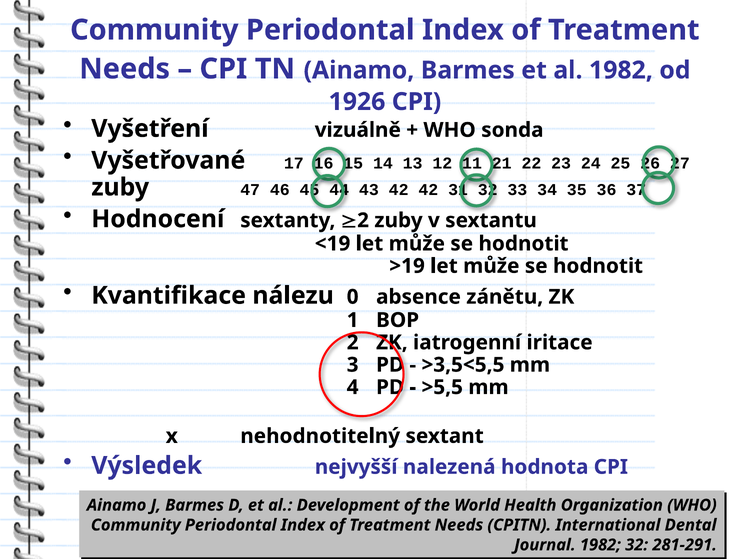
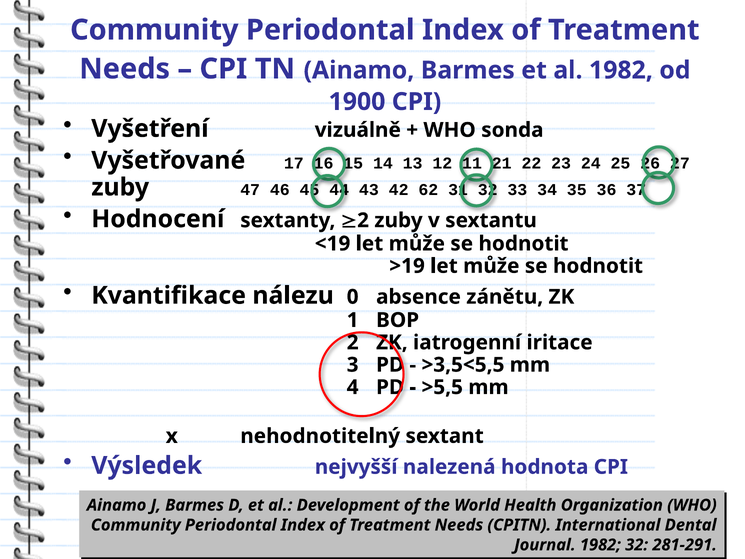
1926: 1926 -> 1900
42 42: 42 -> 62
